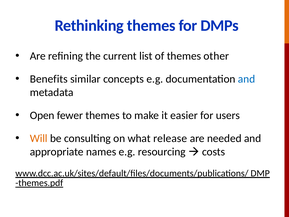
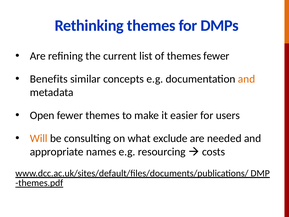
themes other: other -> fewer
and at (247, 79) colour: blue -> orange
release: release -> exclude
